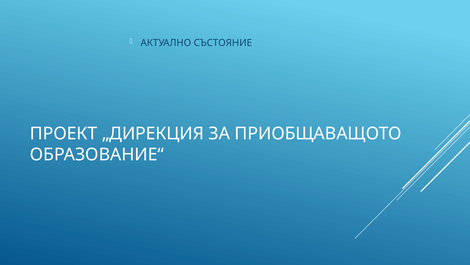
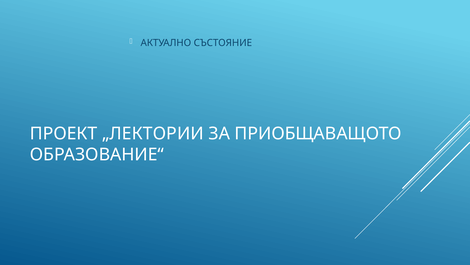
„ДИРЕКЦИЯ: „ДИРЕКЦИЯ -> „ЛЕКТОРИИ
